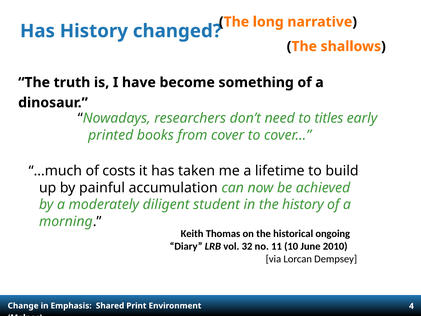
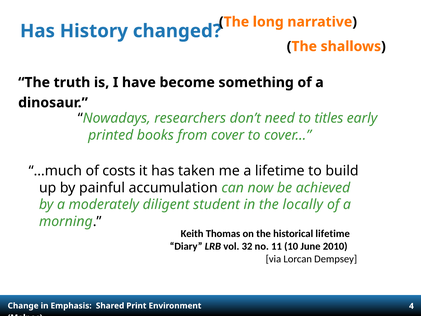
the history: history -> locally
historical ongoing: ongoing -> lifetime
